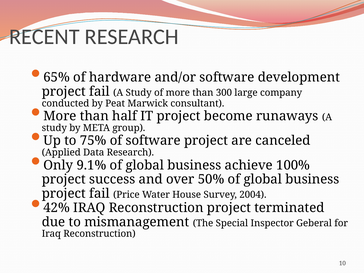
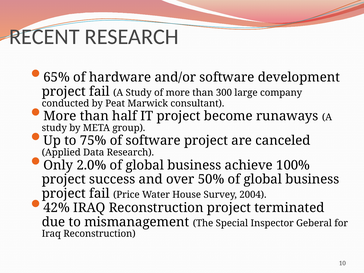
9.1%: 9.1% -> 2.0%
